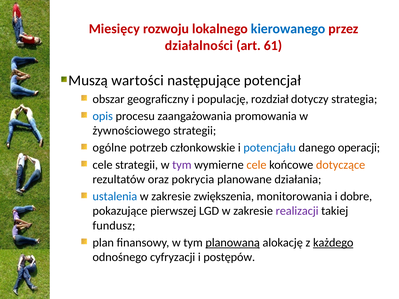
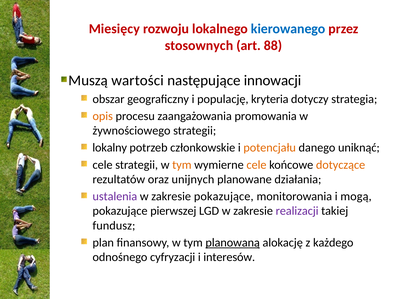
działalności: działalności -> stosownych
61: 61 -> 88
potencjał: potencjał -> innowacji
rozdział: rozdział -> kryteria
opis colour: blue -> orange
ogólne: ogólne -> lokalny
potencjału colour: blue -> orange
operacji: operacji -> uniknąć
tym at (182, 165) colour: purple -> orange
pokrycia: pokrycia -> unijnych
ustalenia colour: blue -> purple
zakresie zwiększenia: zwiększenia -> pokazujące
dobre: dobre -> mogą
każdego underline: present -> none
postępów: postępów -> interesów
